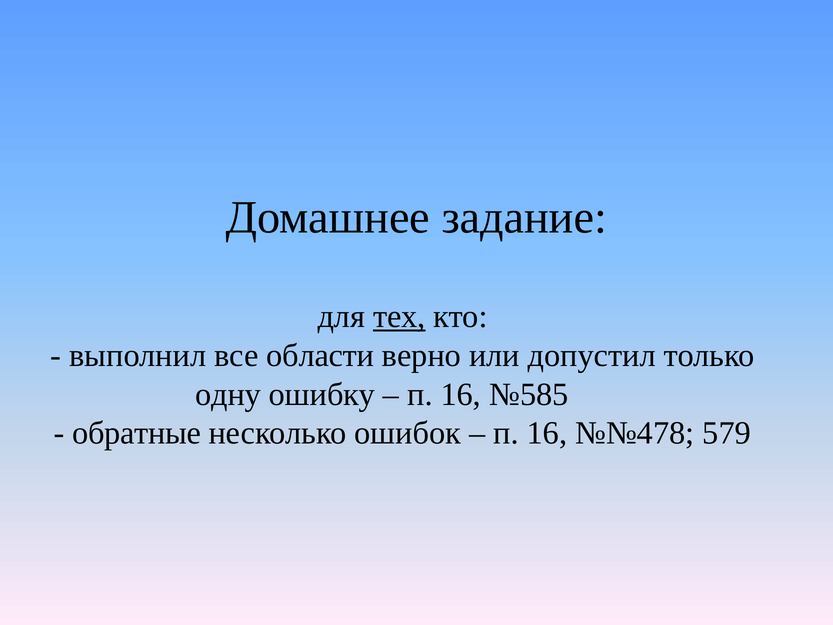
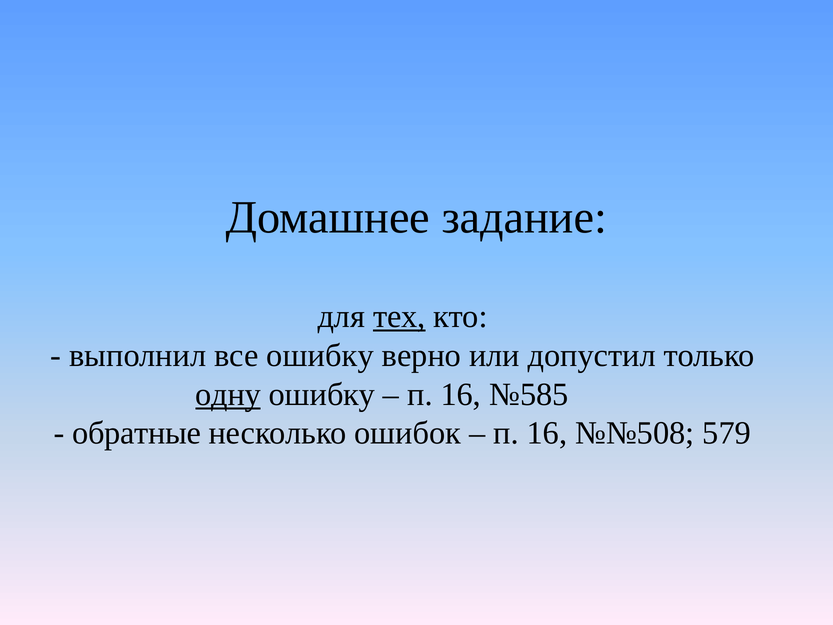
все области: области -> ошибку
одну underline: none -> present
№№478: №№478 -> №№508
